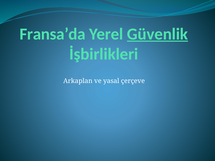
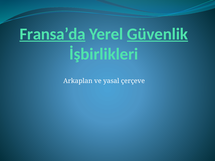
Fransa’da underline: none -> present
